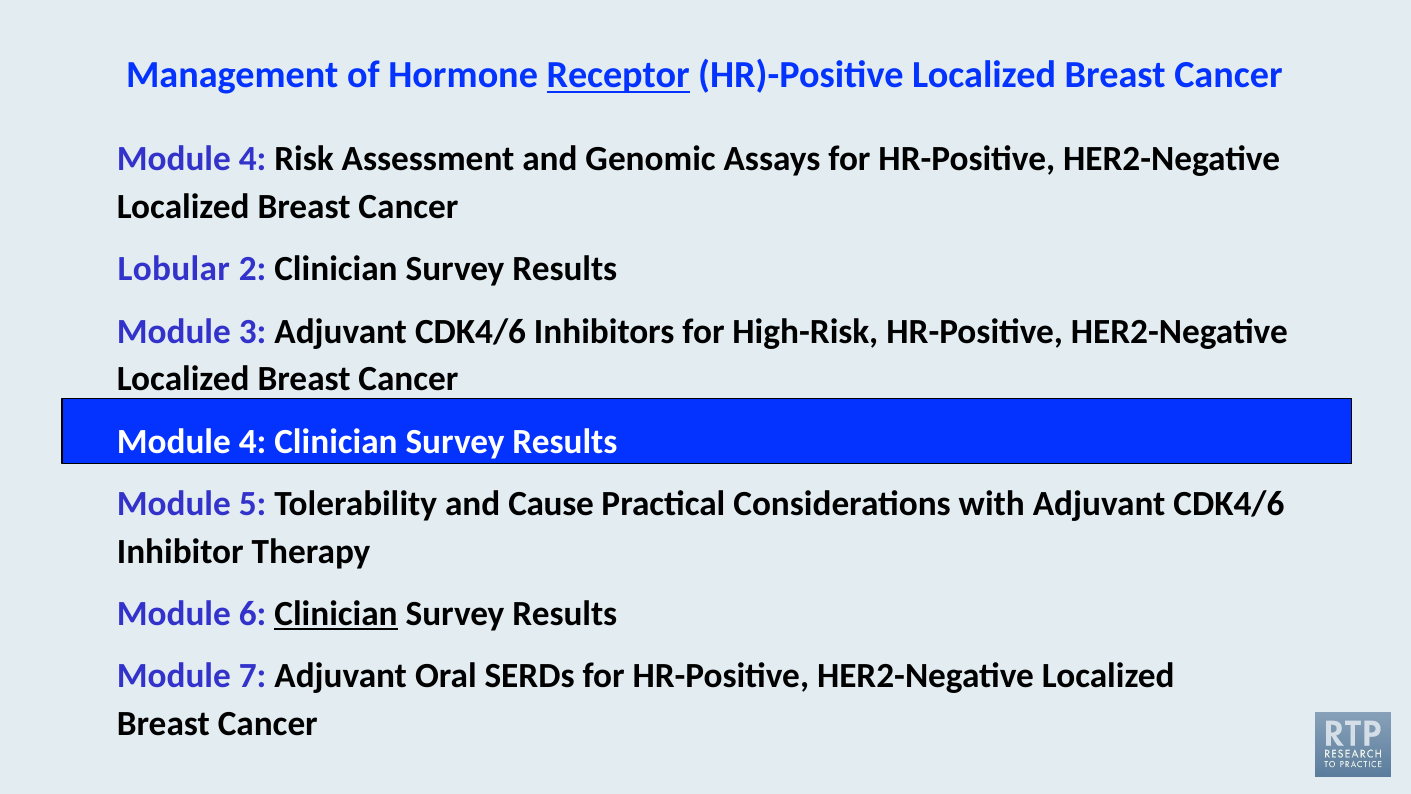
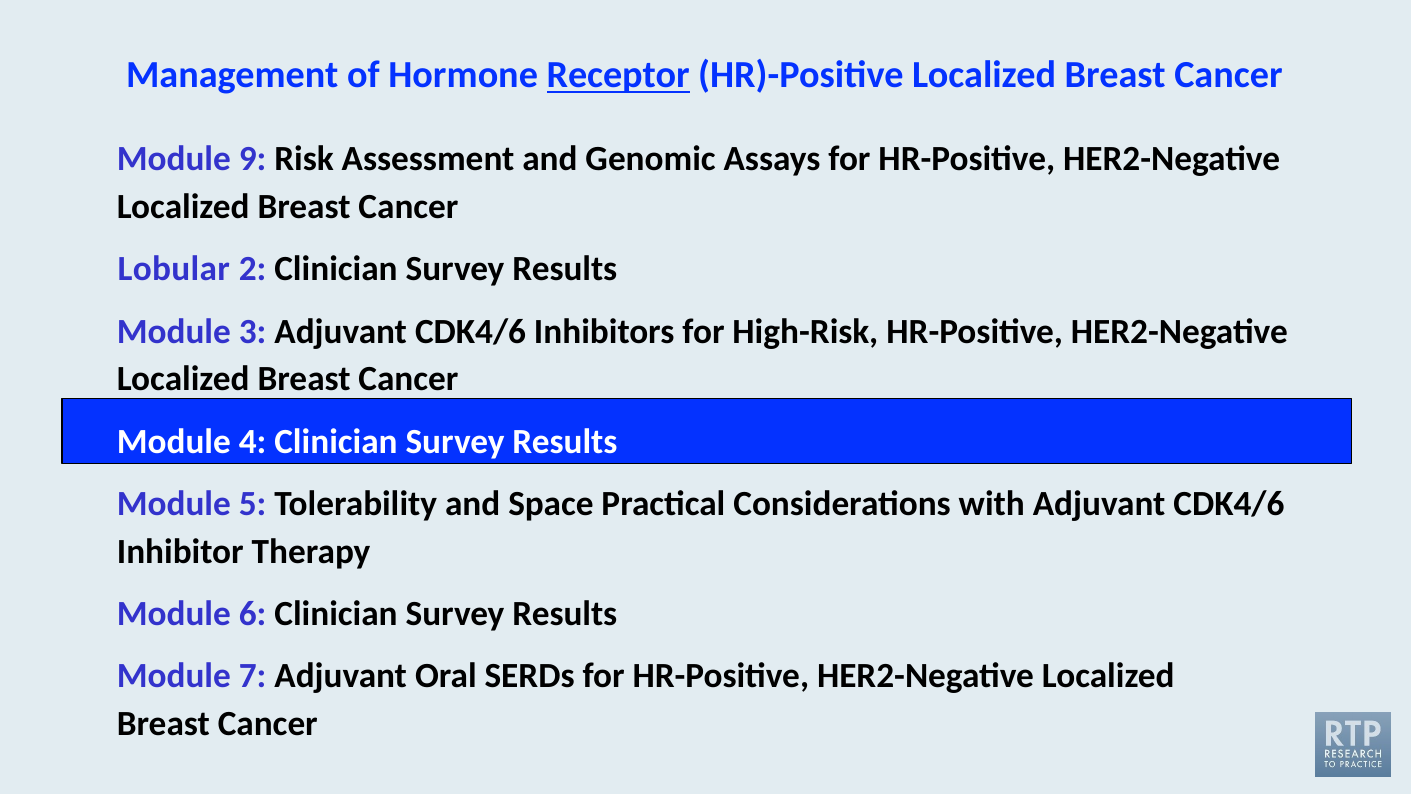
4 at (253, 159): 4 -> 9
Cause: Cause -> Space
Clinician at (336, 614) underline: present -> none
